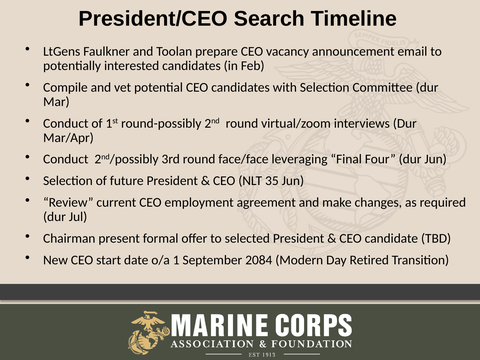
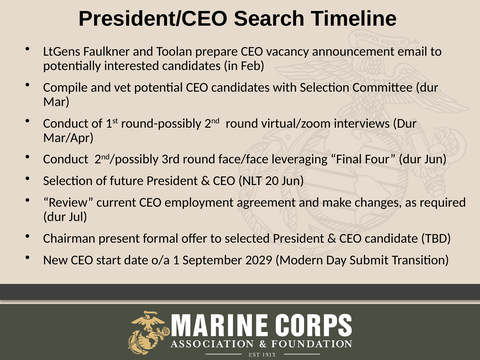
35: 35 -> 20
2084: 2084 -> 2029
Retired: Retired -> Submit
